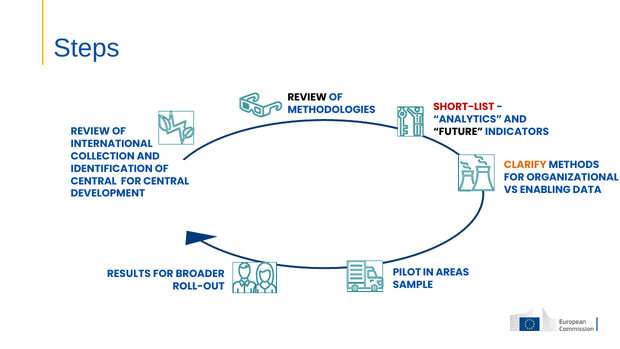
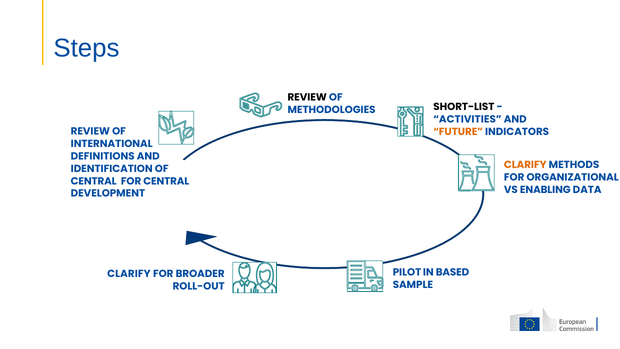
SHORT-LIST colour: red -> black
ANALYTICS: ANALYTICS -> ACTIVITIES
FUTURE colour: black -> orange
COLLECTION: COLLECTION -> DEFINITIONS
AREAS: AREAS -> BASED
RESULTS at (129, 274): RESULTS -> CLARIFY
